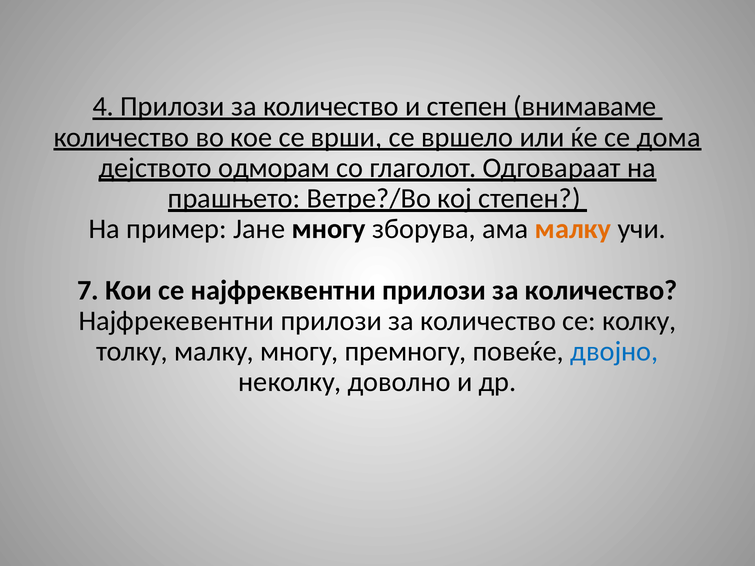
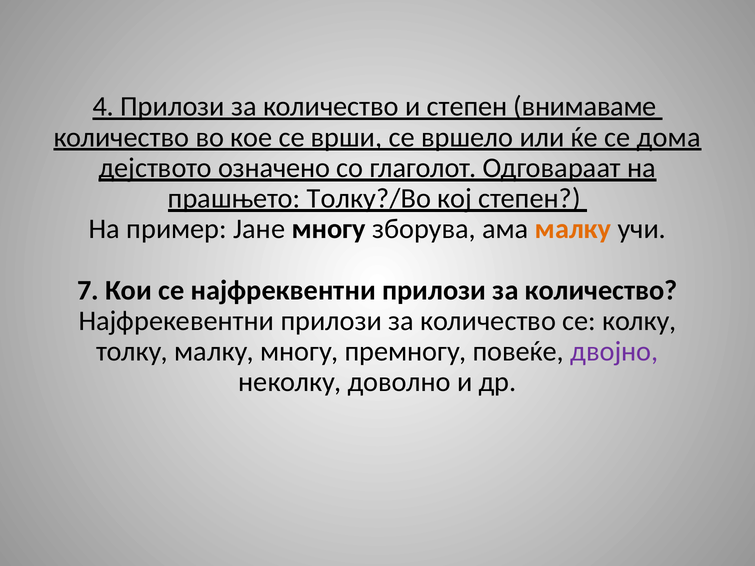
одморам: одморам -> означено
Ветре?/Во: Ветре?/Во -> Толку?/Во
двојно colour: blue -> purple
